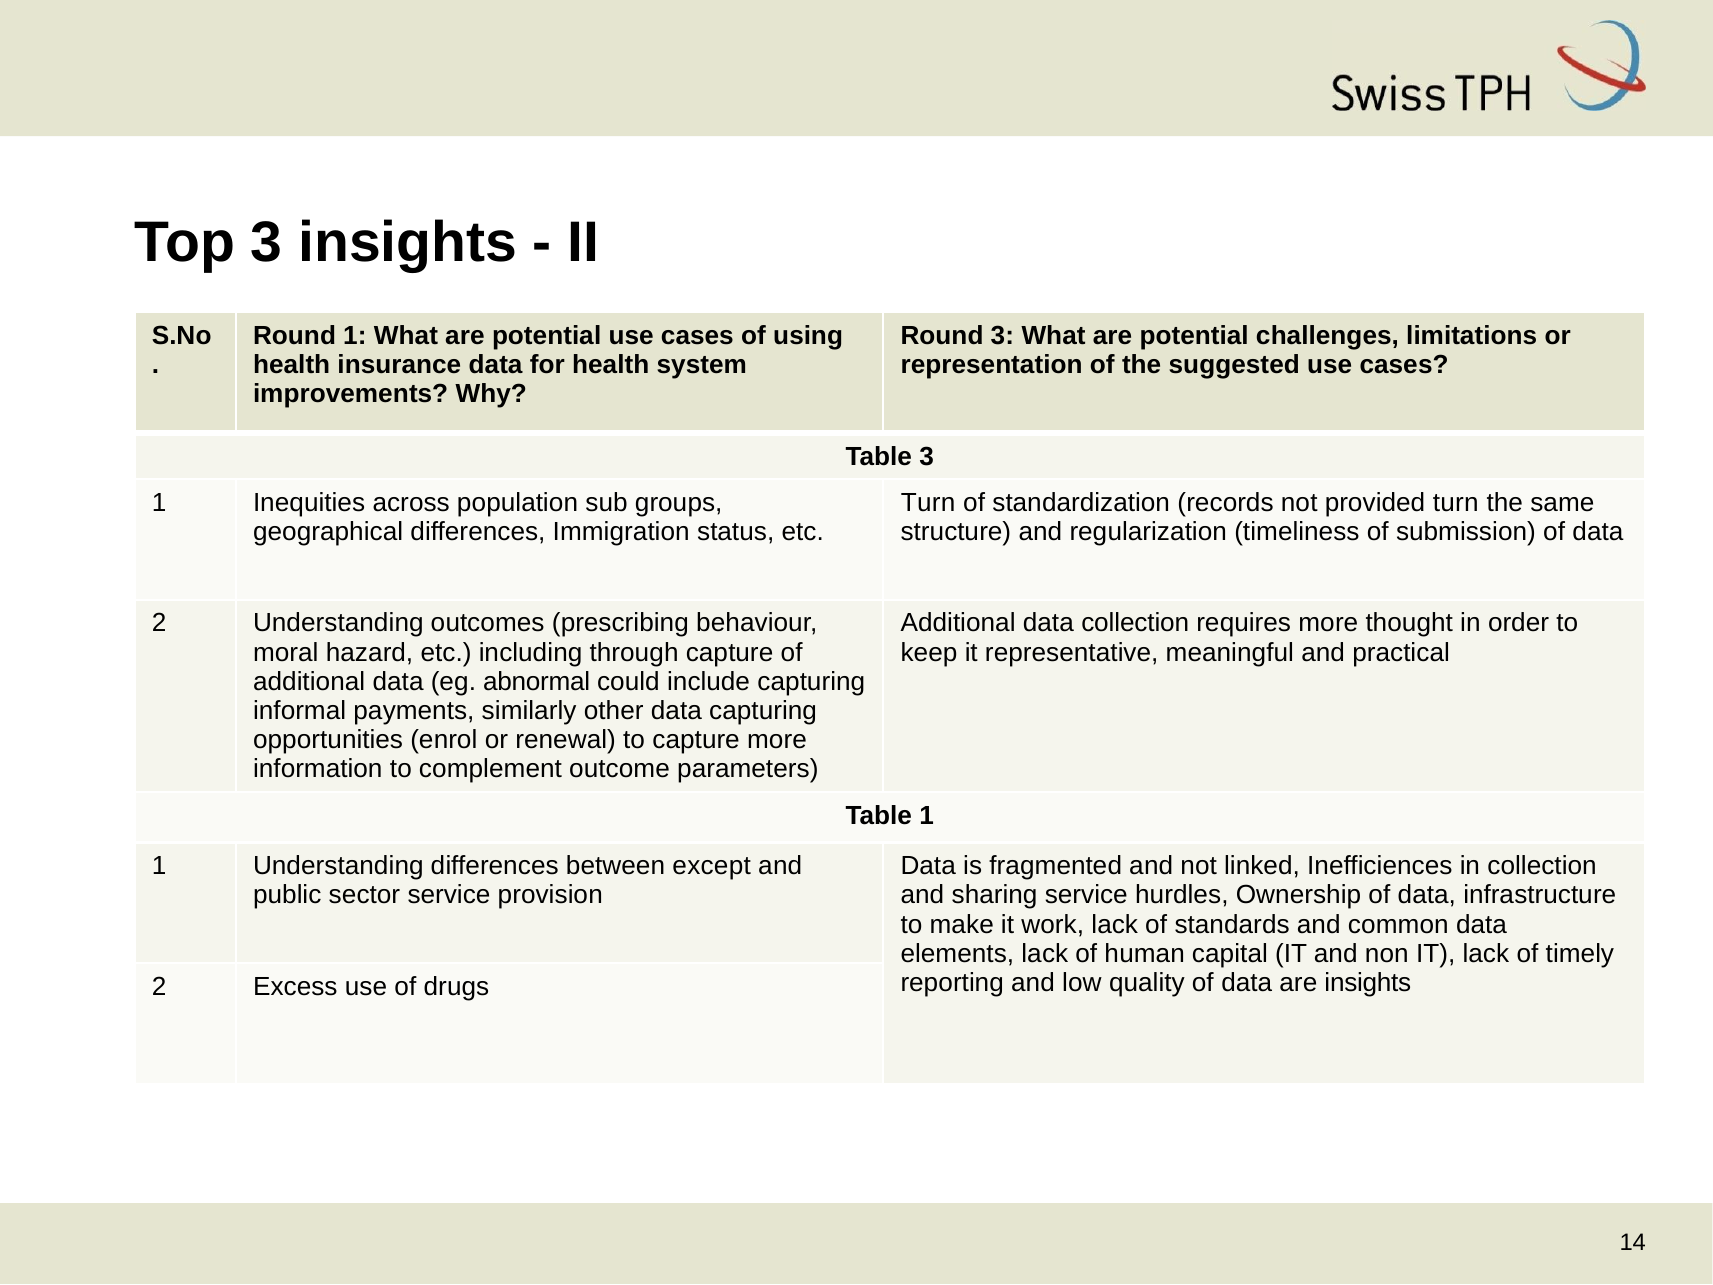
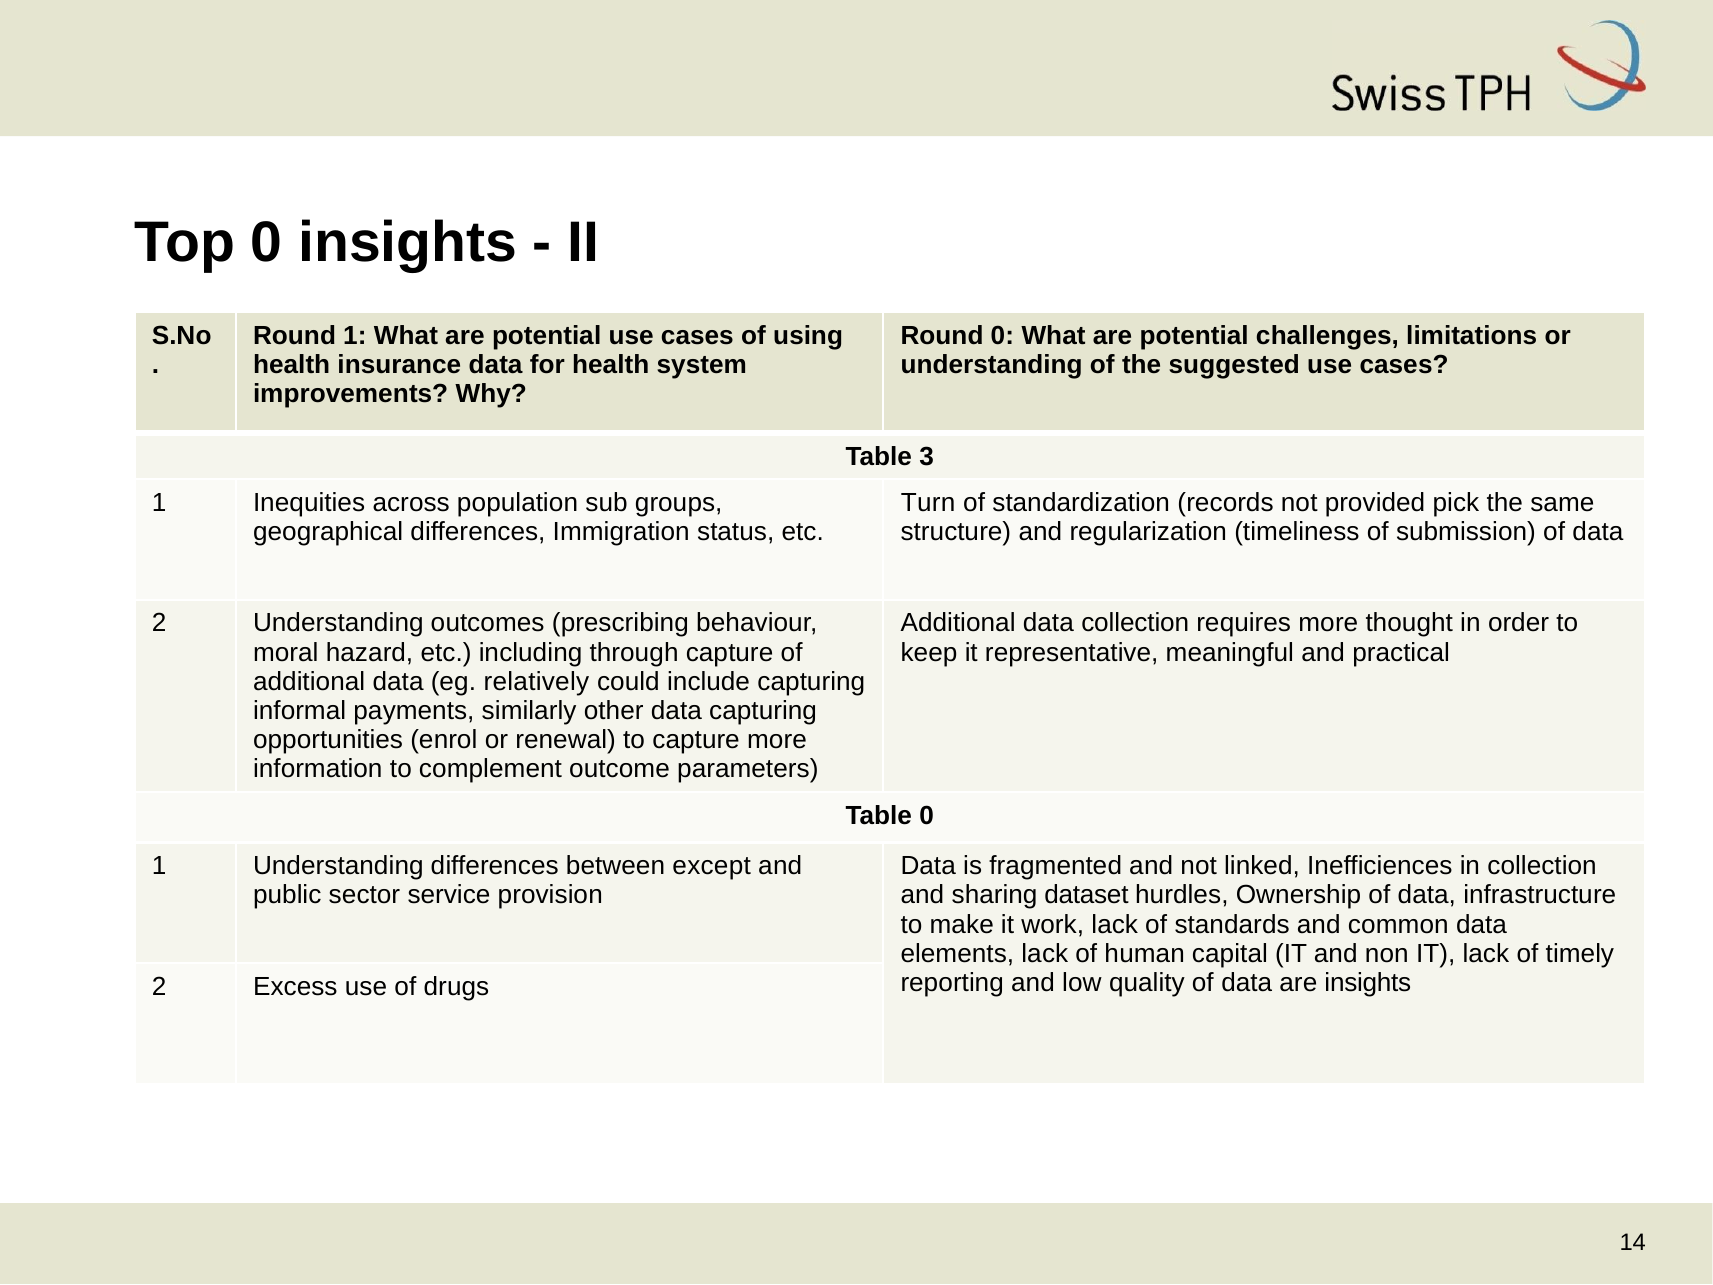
Top 3: 3 -> 0
Round 3: 3 -> 0
representation at (992, 365): representation -> understanding
provided turn: turn -> pick
abnormal: abnormal -> relatively
Table 1: 1 -> 0
sharing service: service -> dataset
